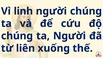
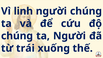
liên: liên -> trái
